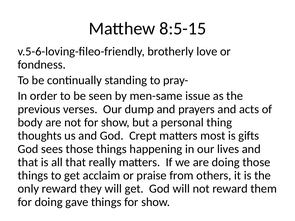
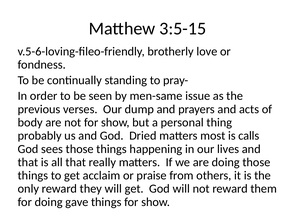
8:5-15: 8:5-15 -> 3:5-15
thoughts: thoughts -> probably
Crept: Crept -> Dried
gifts: gifts -> calls
